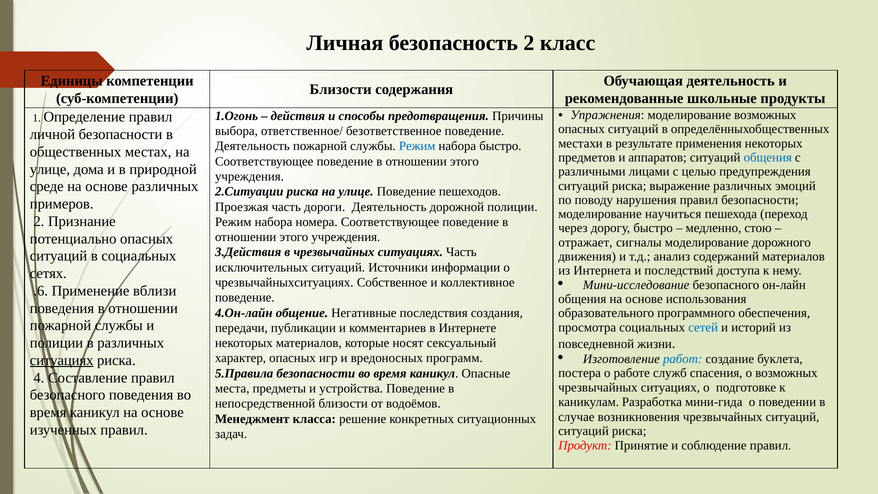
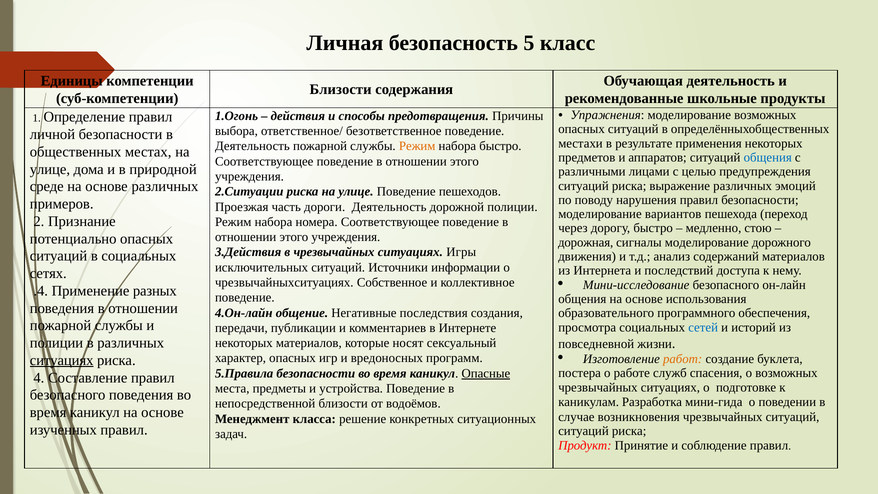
безопасность 2: 2 -> 5
Режим at (417, 146) colour: blue -> orange
научиться: научиться -> вариантов
отражает: отражает -> дорожная
ситуациях Часть: Часть -> Игры
.6: .6 -> .4
вблизи: вблизи -> разных
работ colour: blue -> orange
Опасные underline: none -> present
